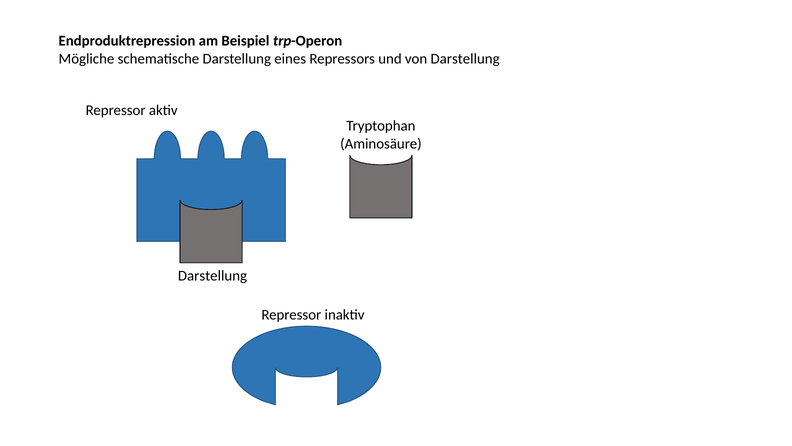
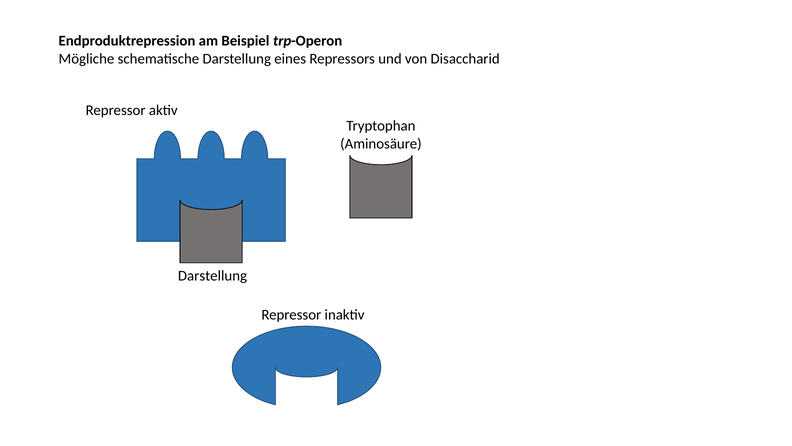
von Darstellung: Darstellung -> Disaccharid
